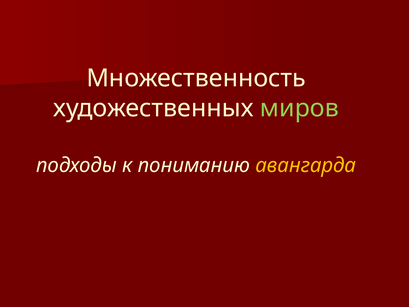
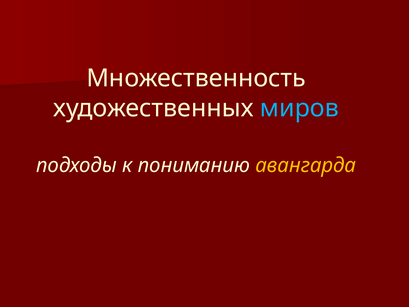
миров colour: light green -> light blue
